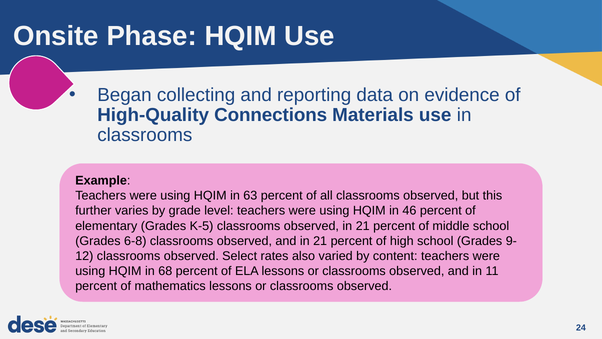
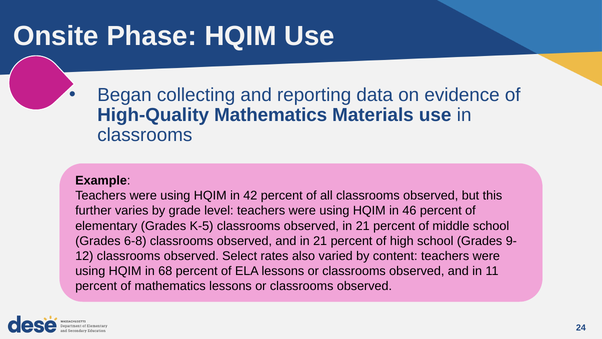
High-Quality Connections: Connections -> Mathematics
63: 63 -> 42
